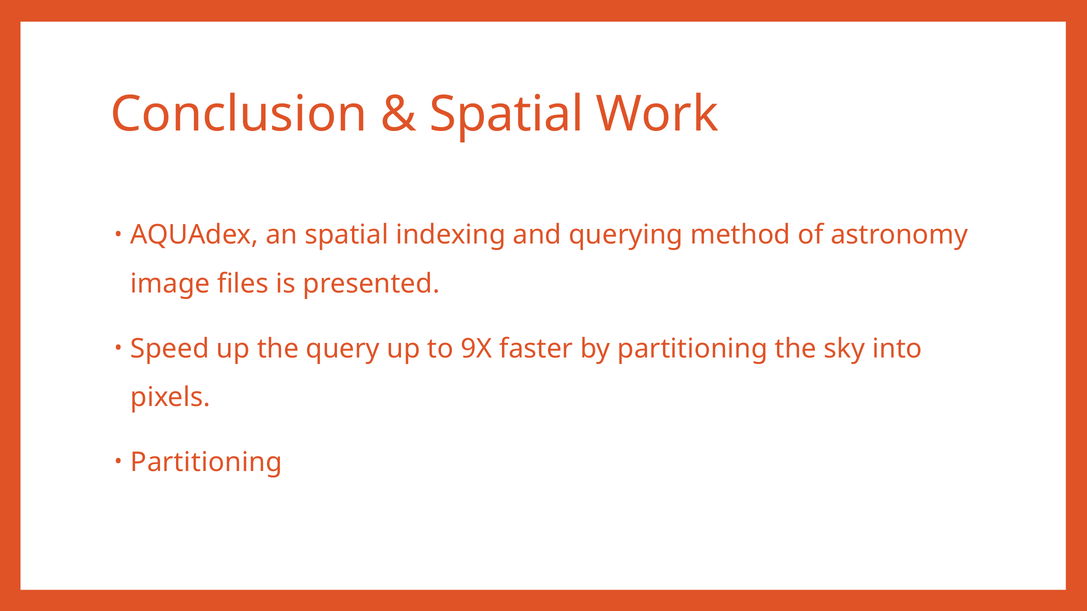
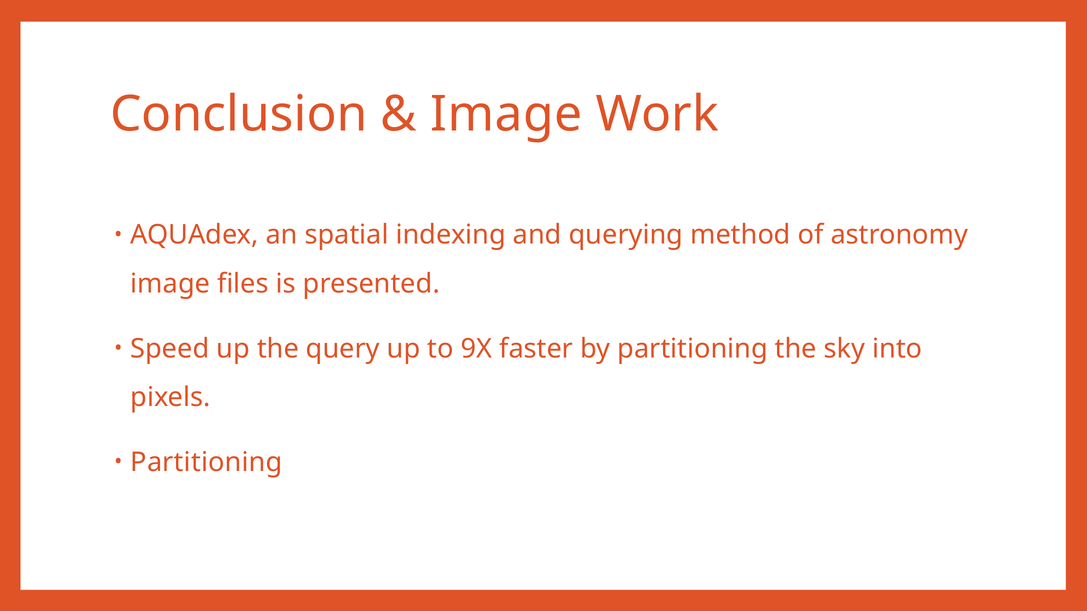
Spatial at (507, 114): Spatial -> Image
